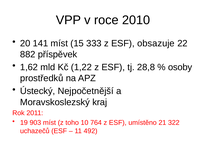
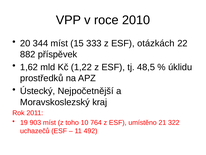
141: 141 -> 344
obsazuje: obsazuje -> otázkách
28,8: 28,8 -> 48,5
osoby: osoby -> úklidu
